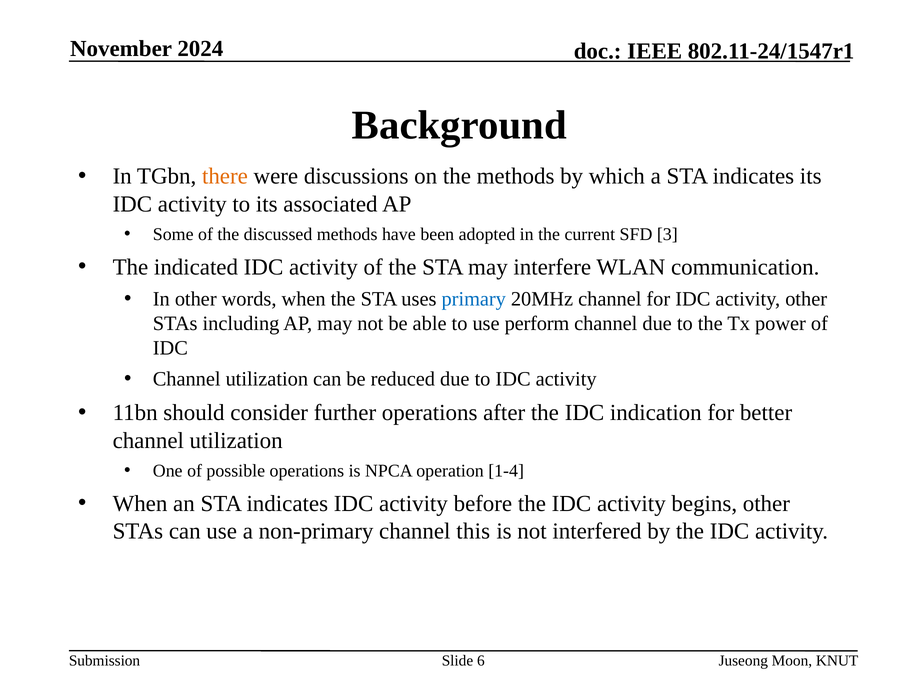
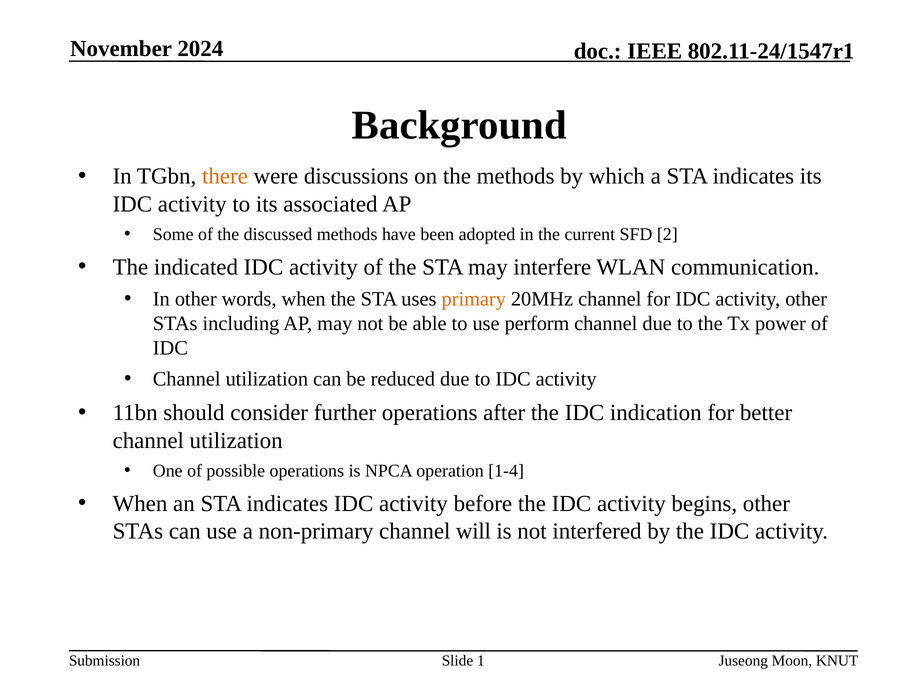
3: 3 -> 2
primary colour: blue -> orange
this: this -> will
6: 6 -> 1
